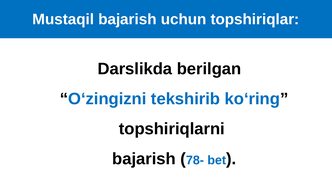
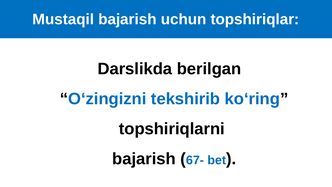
78-: 78- -> 67-
